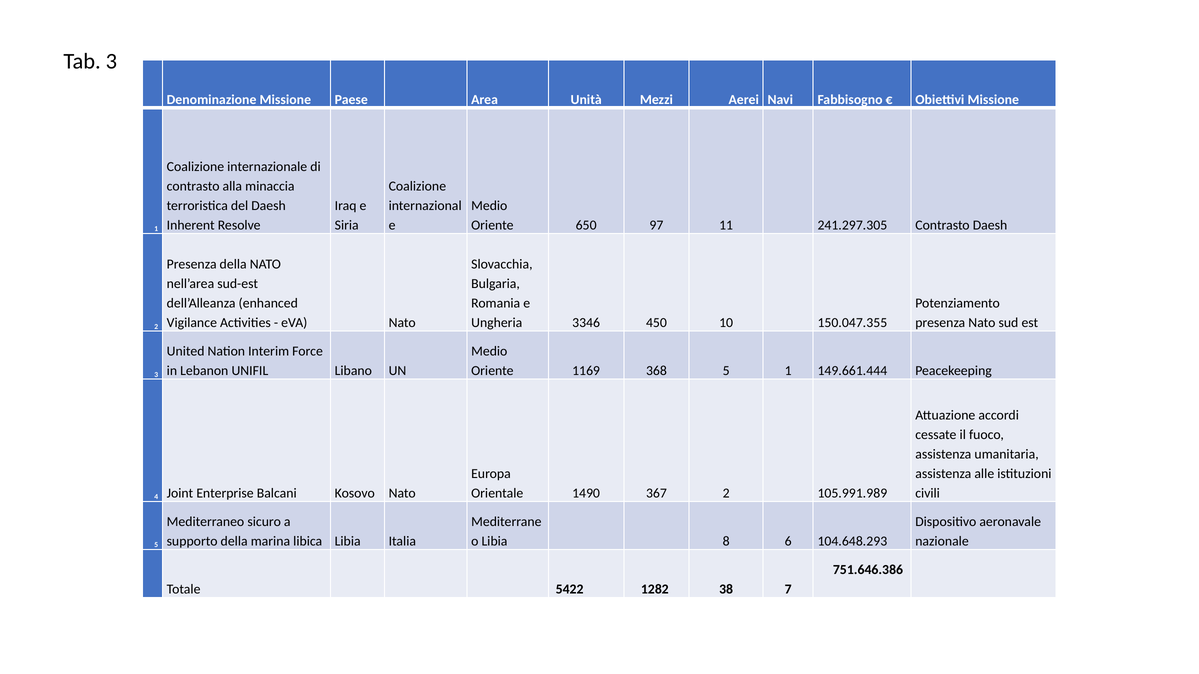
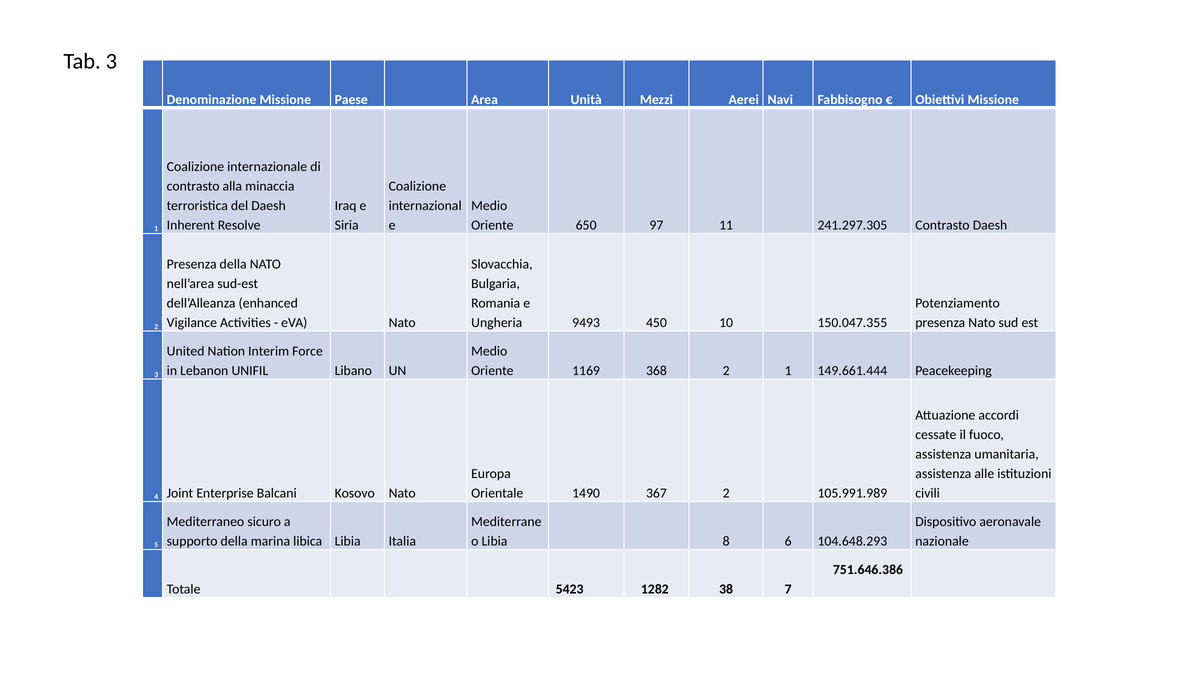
3346: 3346 -> 9493
368 5: 5 -> 2
5422: 5422 -> 5423
